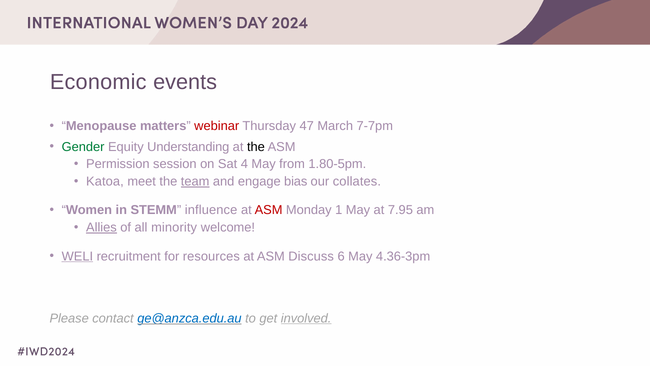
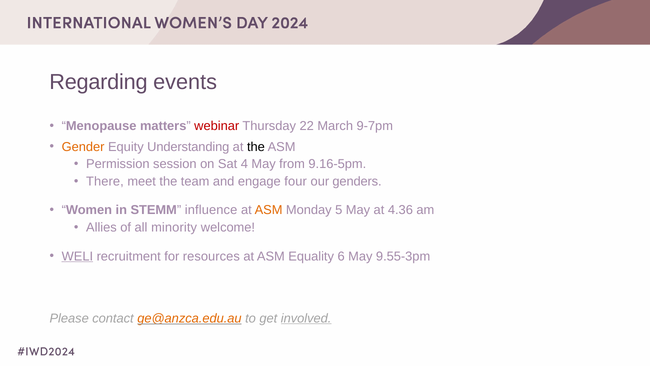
Economic: Economic -> Regarding
47: 47 -> 22
7-7pm: 7-7pm -> 9-7pm
Gender colour: green -> orange
1.80-5pm: 1.80-5pm -> 9.16-5pm
Katoa: Katoa -> There
team underline: present -> none
bias: bias -> four
collates: collates -> genders
ASM at (269, 210) colour: red -> orange
1: 1 -> 5
7.95: 7.95 -> 4.36
Allies underline: present -> none
Discuss: Discuss -> Equality
4.36-3pm: 4.36-3pm -> 9.55-3pm
ge@anzca.edu.au colour: blue -> orange
